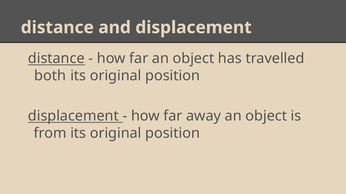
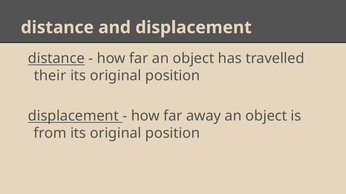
both: both -> their
